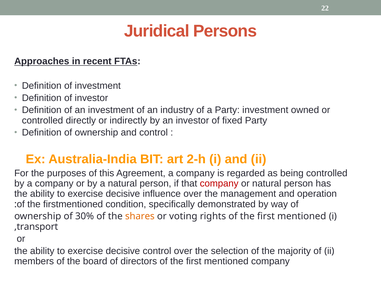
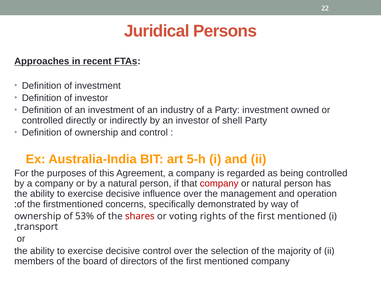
fixed: fixed -> shell
2-h: 2-h -> 5-h
condition: condition -> concerns
30%: 30% -> 53%
shares colour: orange -> red
